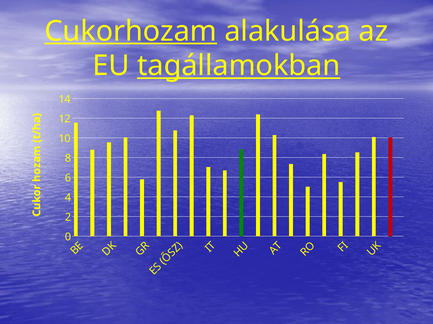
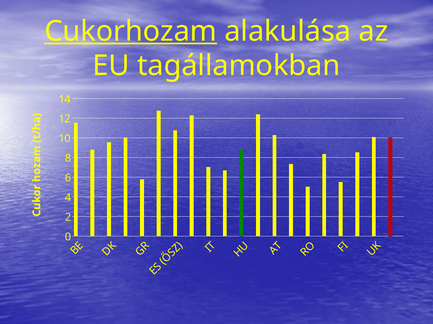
tagállamokban underline: present -> none
